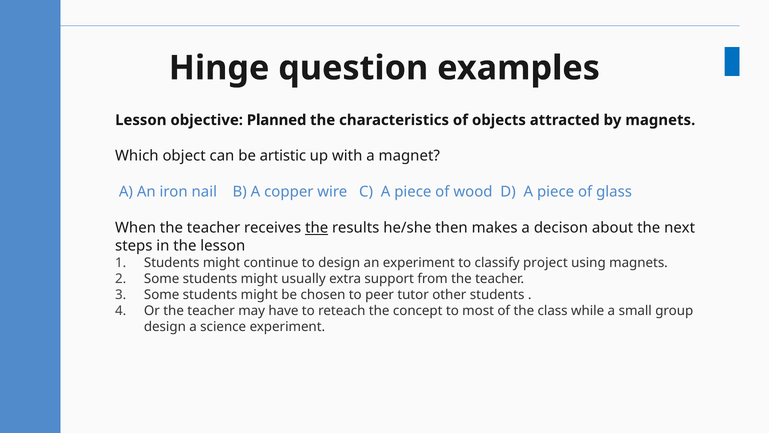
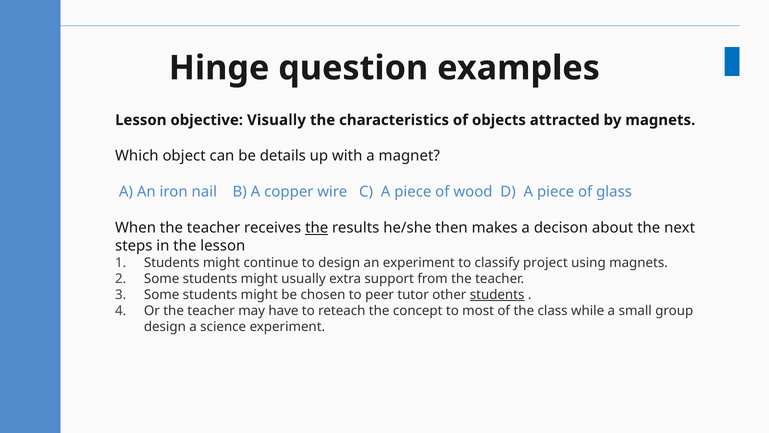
Planned: Planned -> Visually
artistic: artistic -> details
students at (497, 295) underline: none -> present
